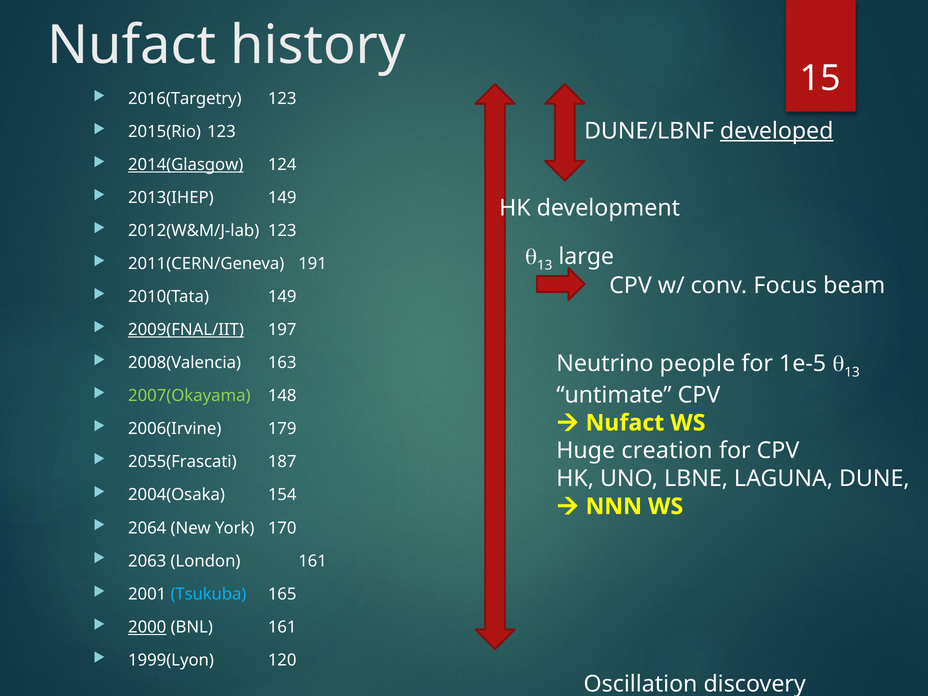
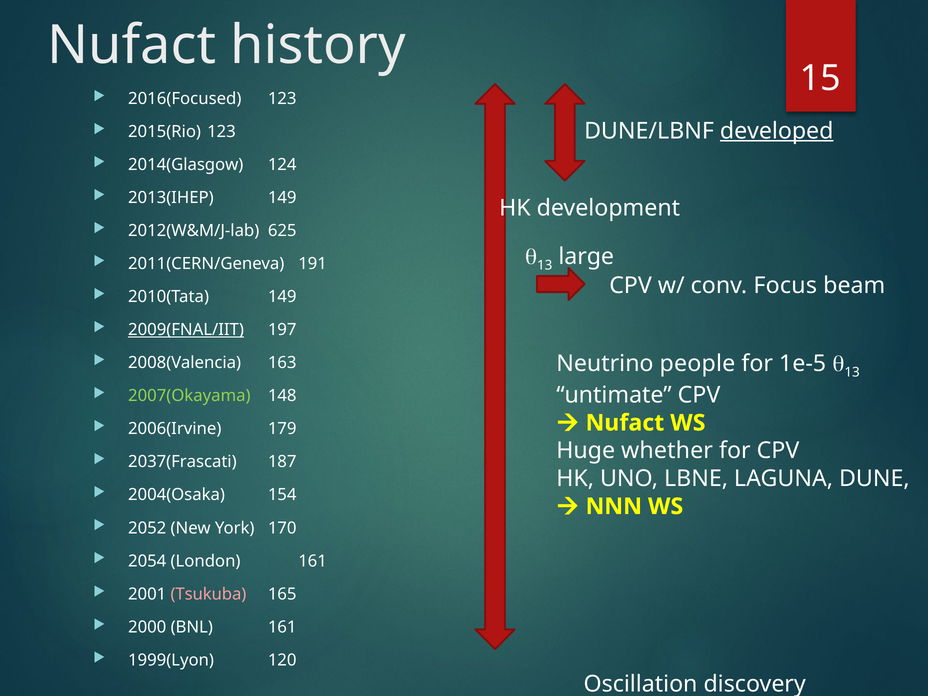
2016(Targetry: 2016(Targetry -> 2016(Focused
2014(Glasgow underline: present -> none
2012(W&M/J-lab 123: 123 -> 625
creation: creation -> whether
2055(Frascati: 2055(Frascati -> 2037(Frascati
2064: 2064 -> 2052
2063: 2063 -> 2054
Tsukuba colour: light blue -> pink
2000 underline: present -> none
